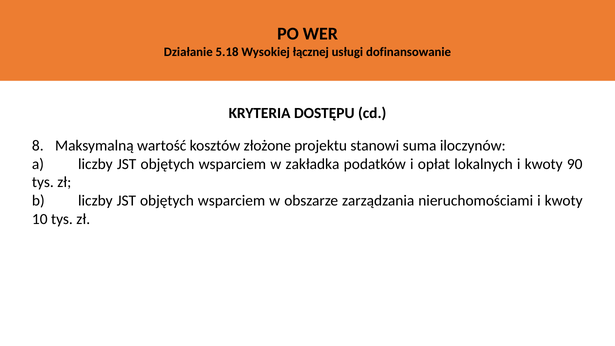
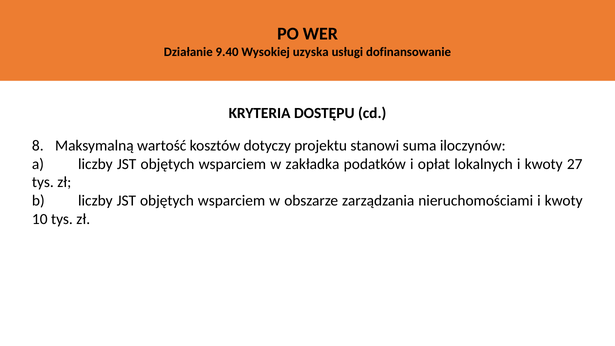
5.18: 5.18 -> 9.40
łącznej: łącznej -> uzyska
złożone: złożone -> dotyczy
90: 90 -> 27
